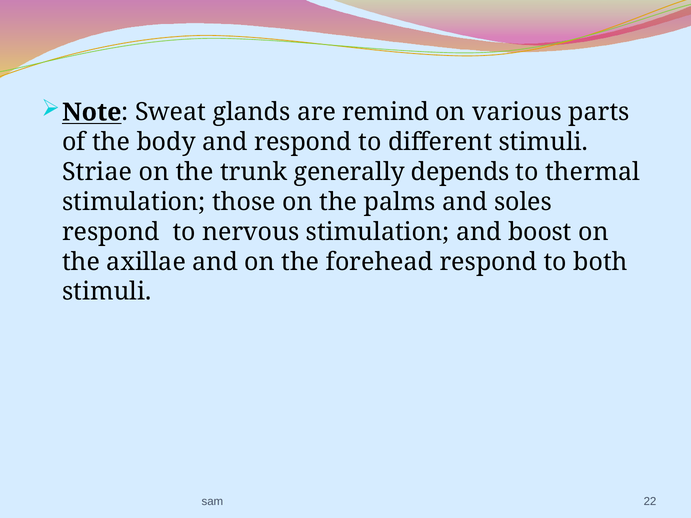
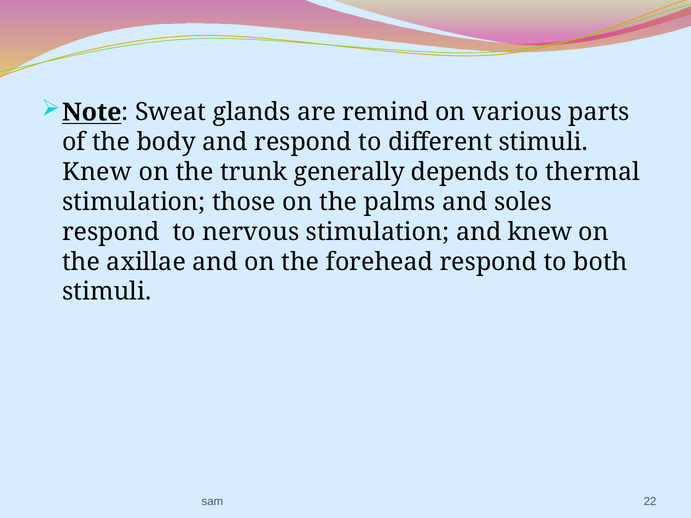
Striae at (97, 172): Striae -> Knew
and boost: boost -> knew
